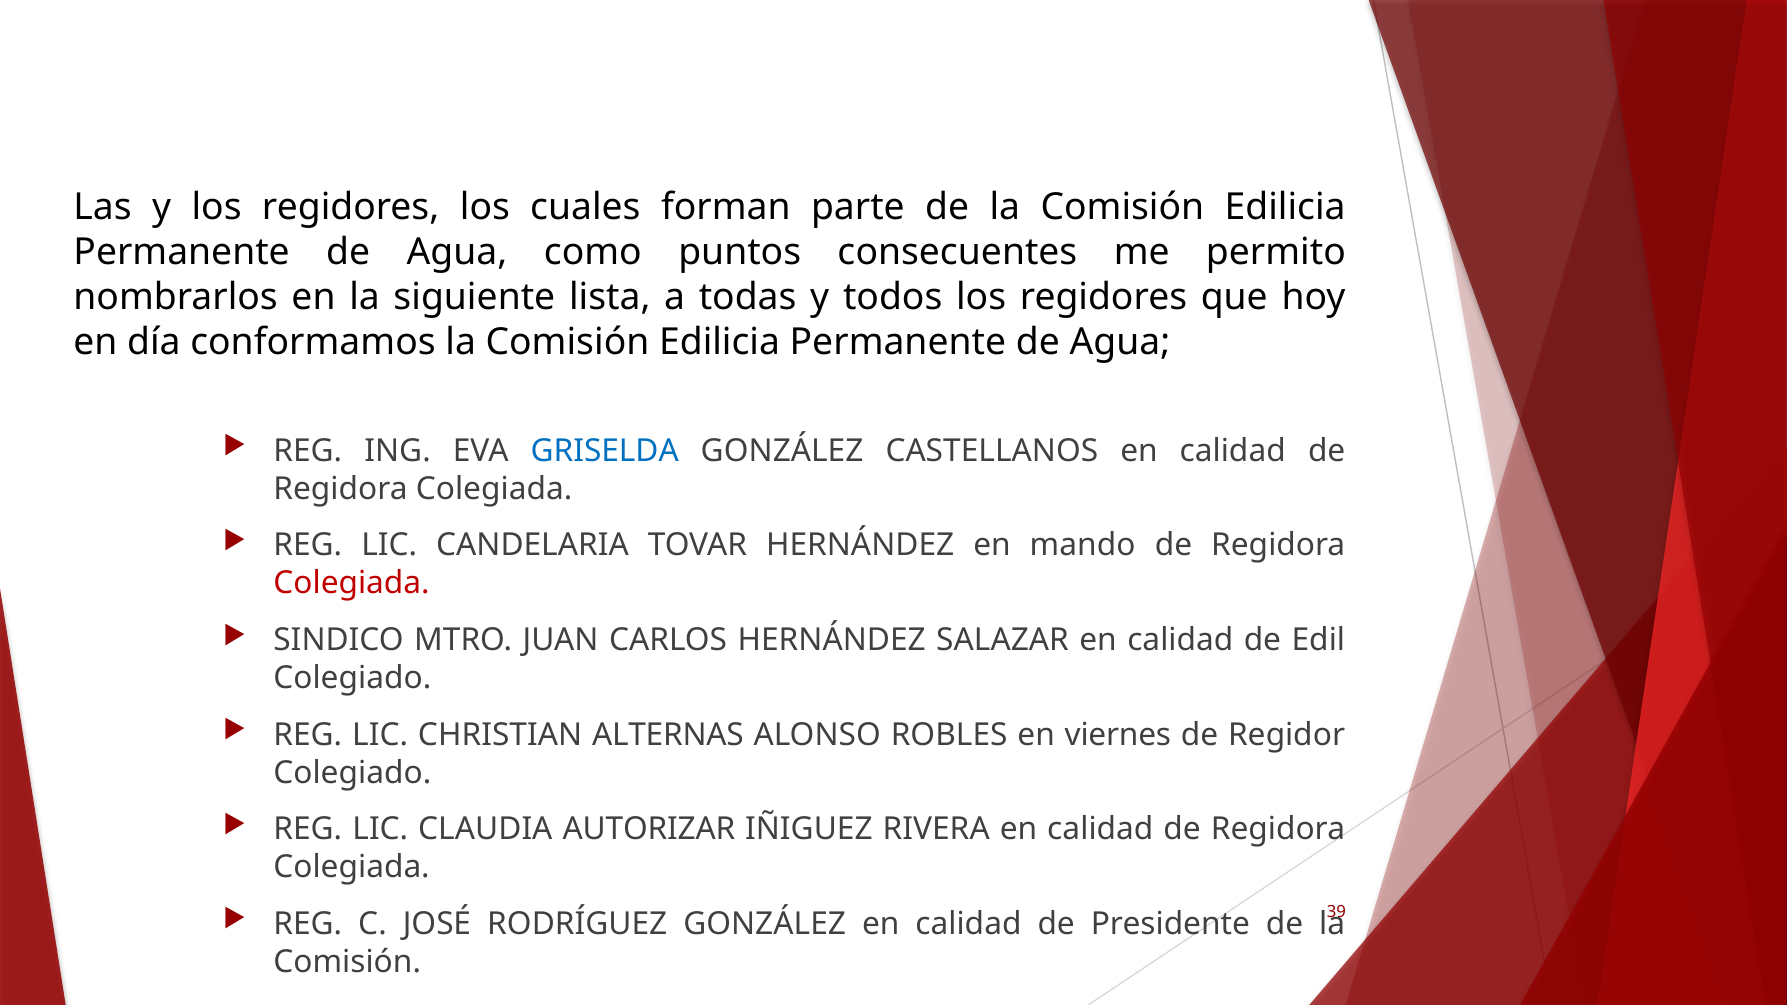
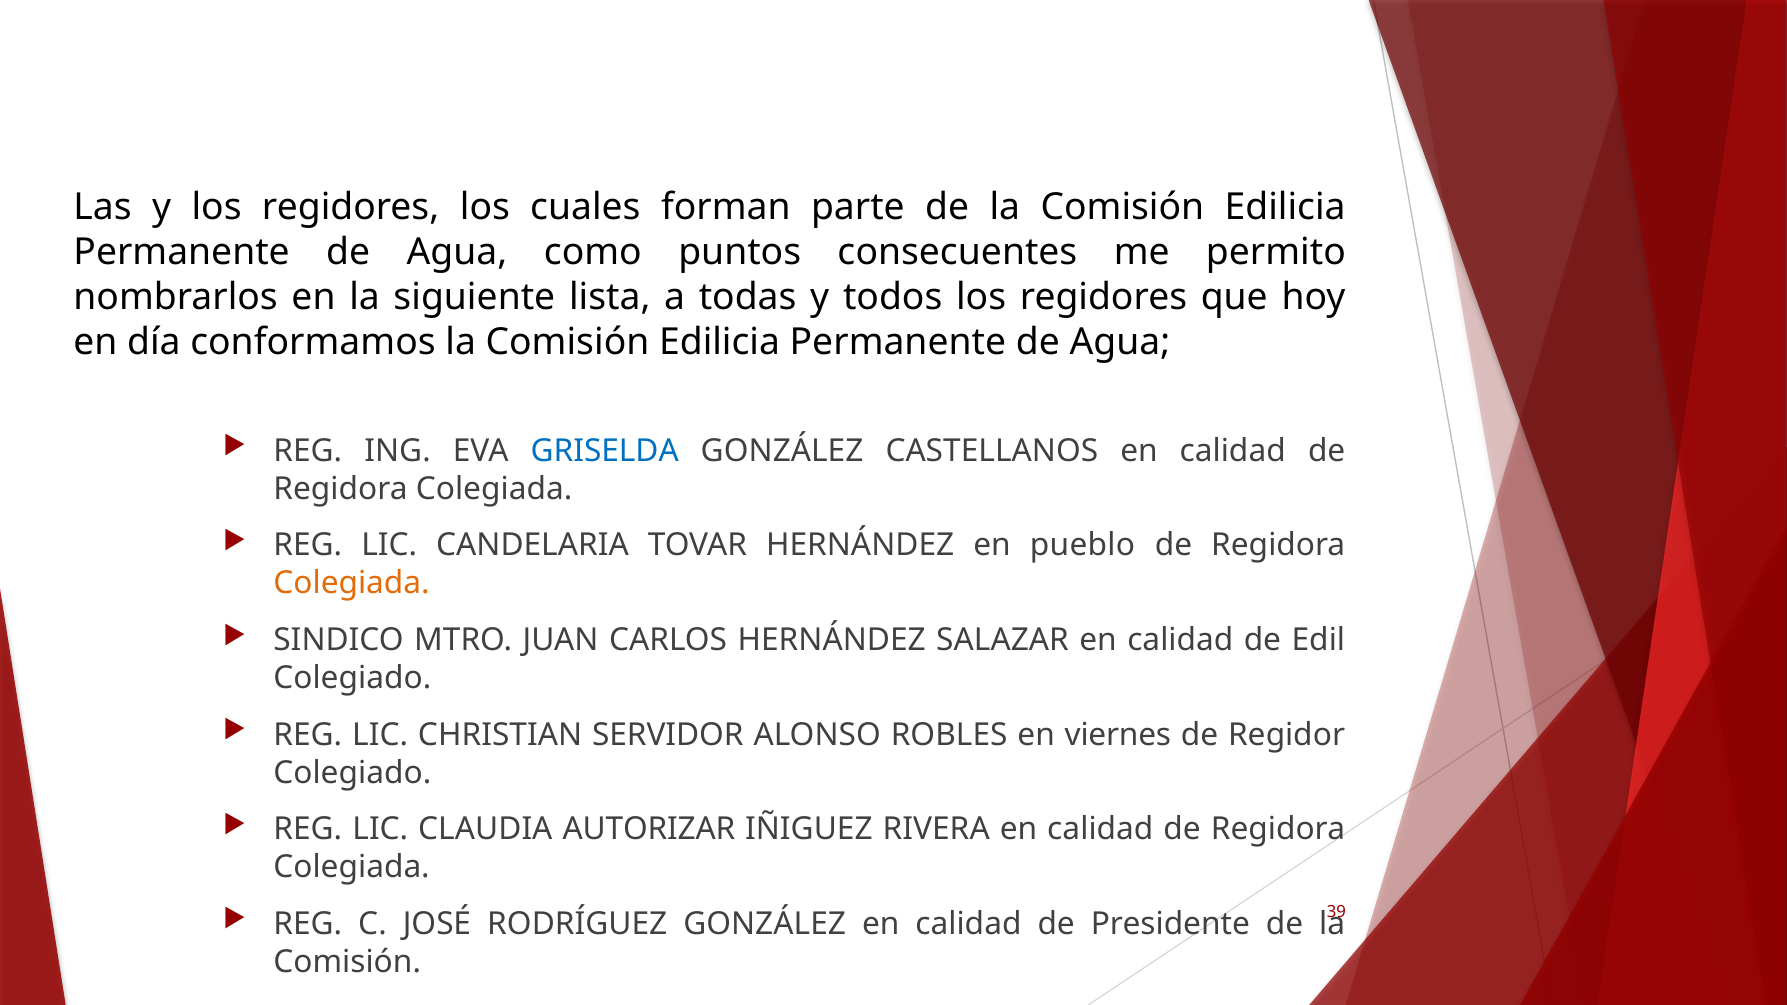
mando: mando -> pueblo
Colegiada at (352, 584) colour: red -> orange
ALTERNAS: ALTERNAS -> SERVIDOR
